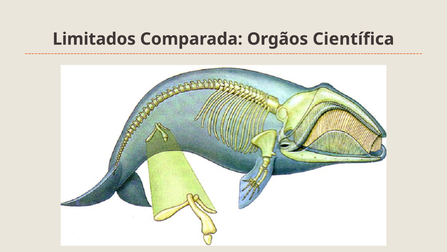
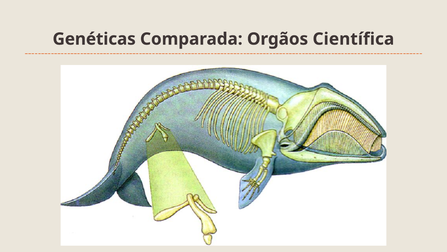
Limitados: Limitados -> Genéticas
